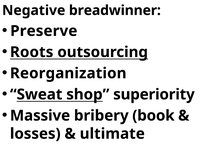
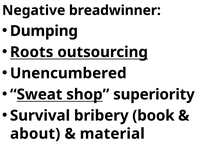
Preserve: Preserve -> Dumping
Reorganization: Reorganization -> Unencumbered
Massive: Massive -> Survival
losses: losses -> about
ultimate: ultimate -> material
